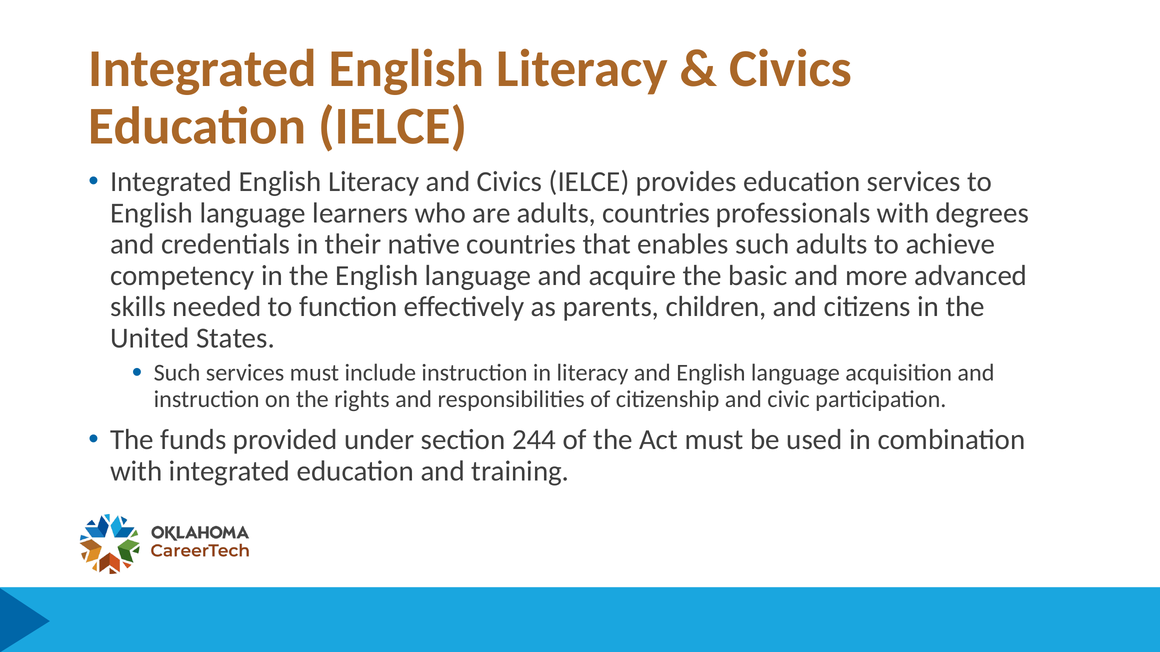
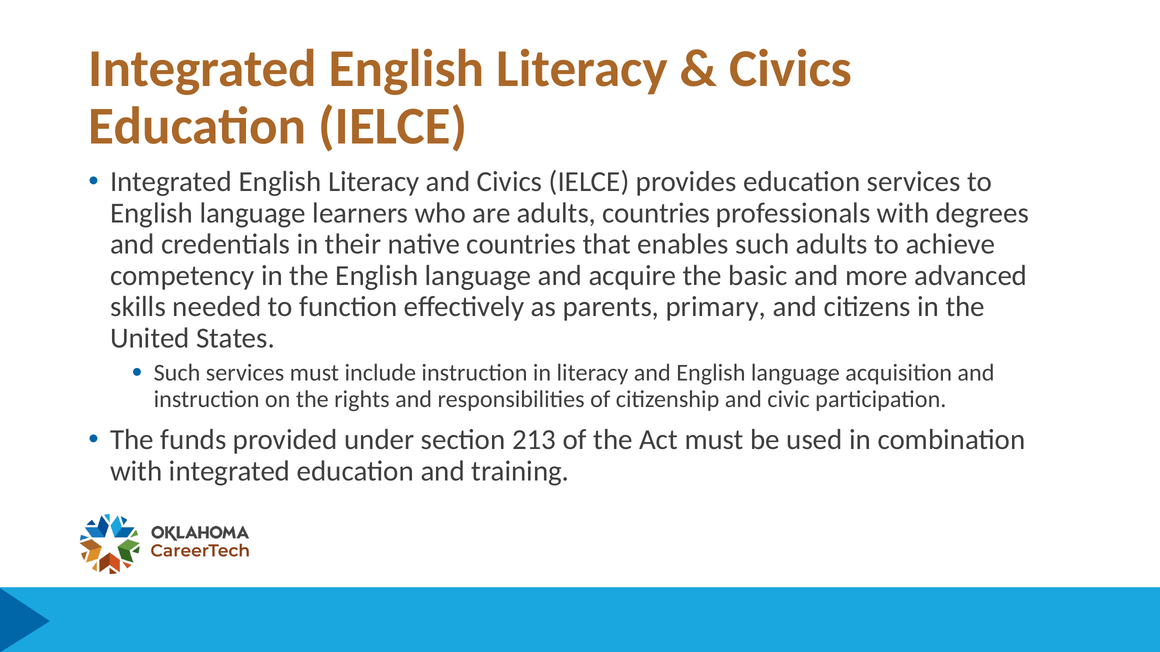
children: children -> primary
244: 244 -> 213
